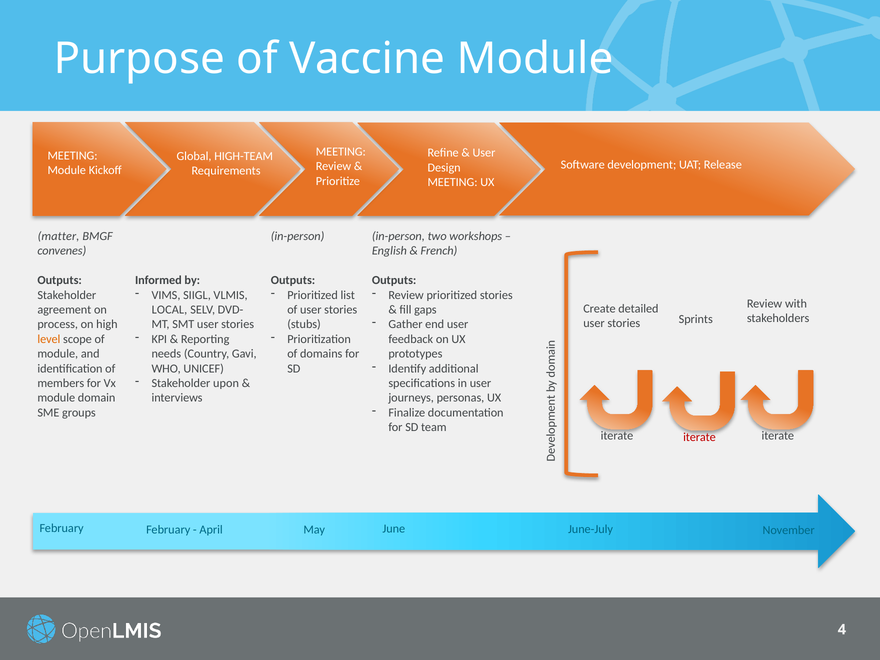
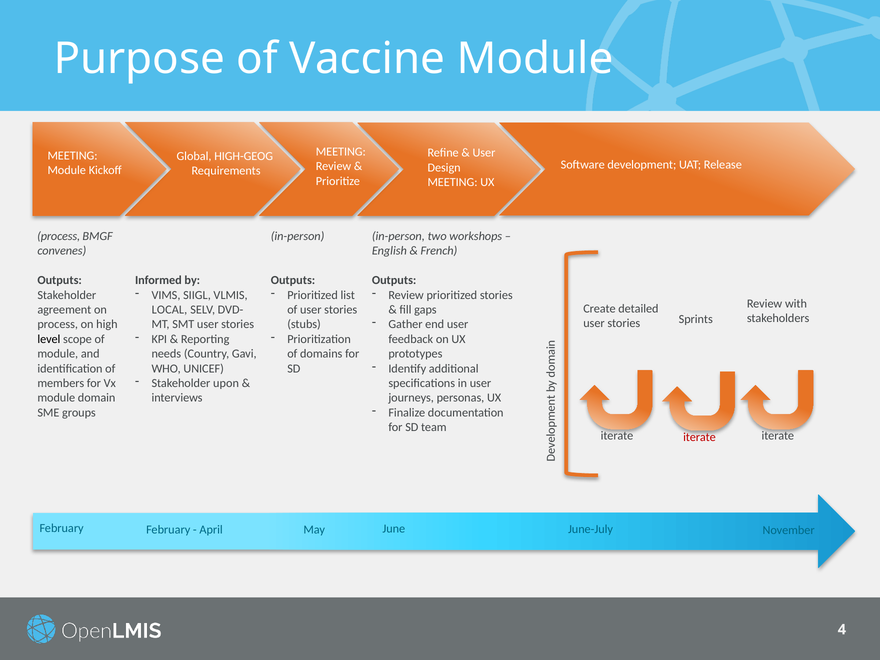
HIGH-TEAM: HIGH-TEAM -> HIGH-GEOG
matter at (59, 236): matter -> process
level colour: orange -> black
